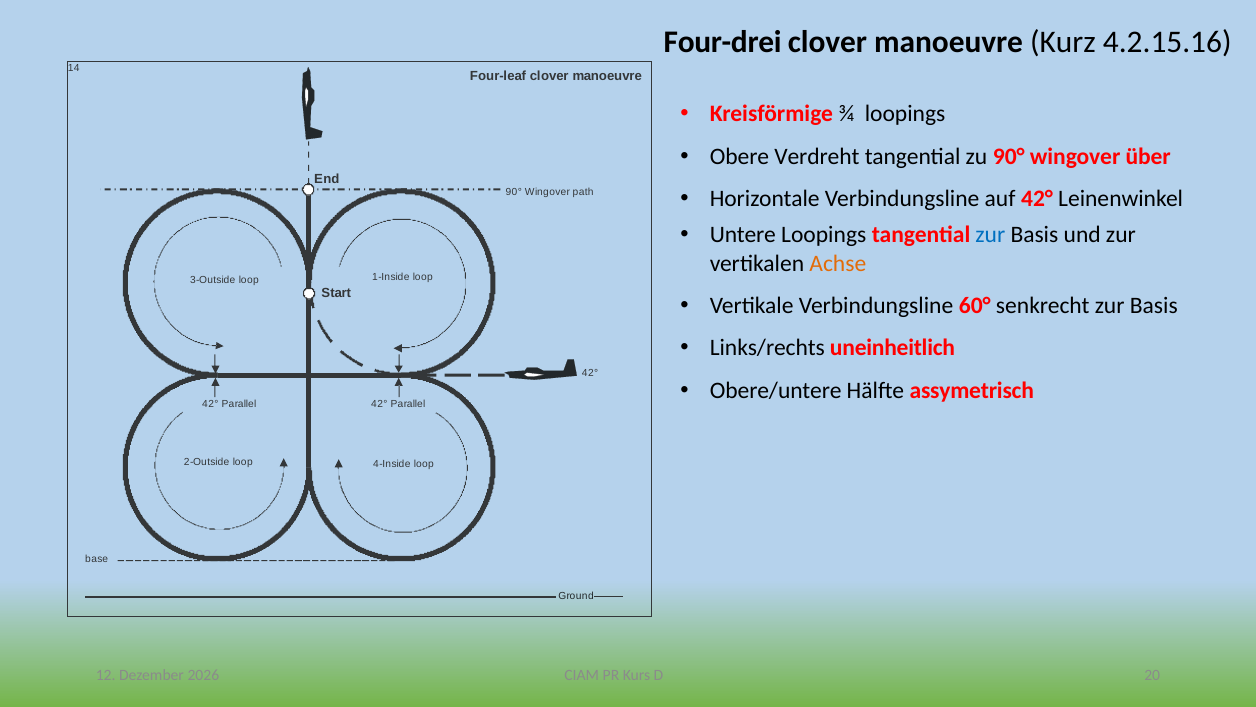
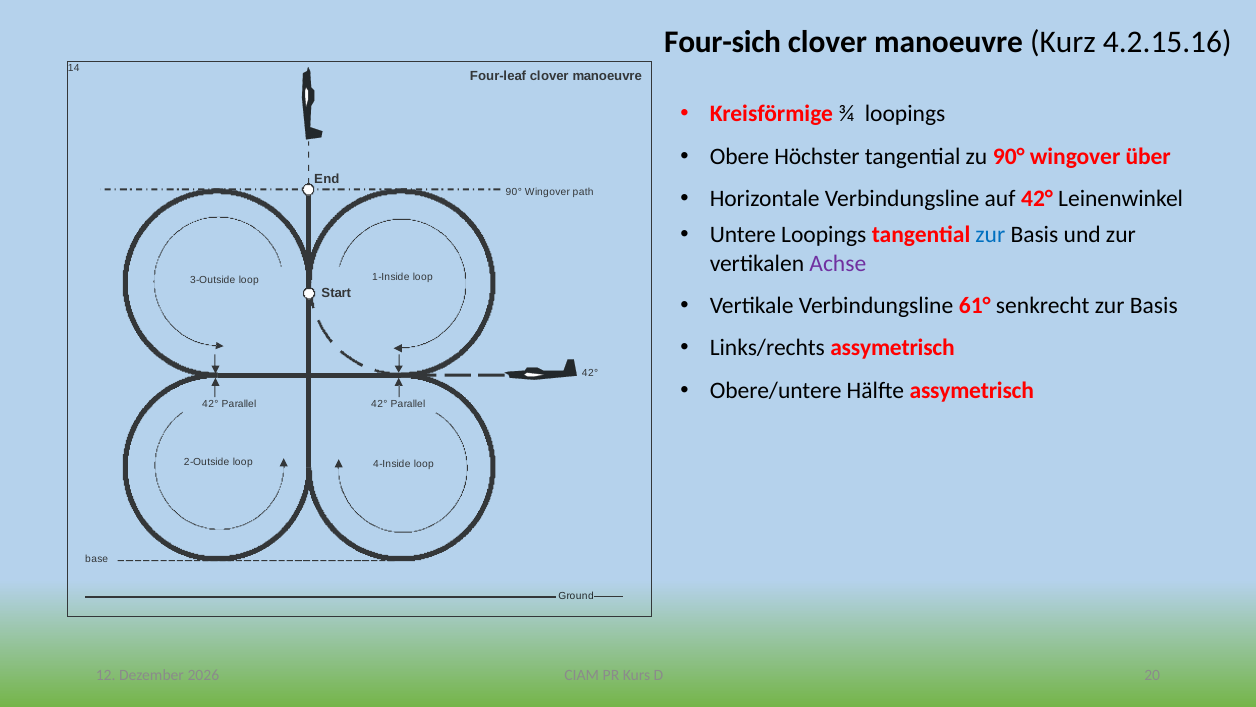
Four-drei: Four-drei -> Four-sich
Verdreht: Verdreht -> Höchster
Achse colour: orange -> purple
60°: 60° -> 61°
Links/rechts uneinheitlich: uneinheitlich -> assymetrisch
